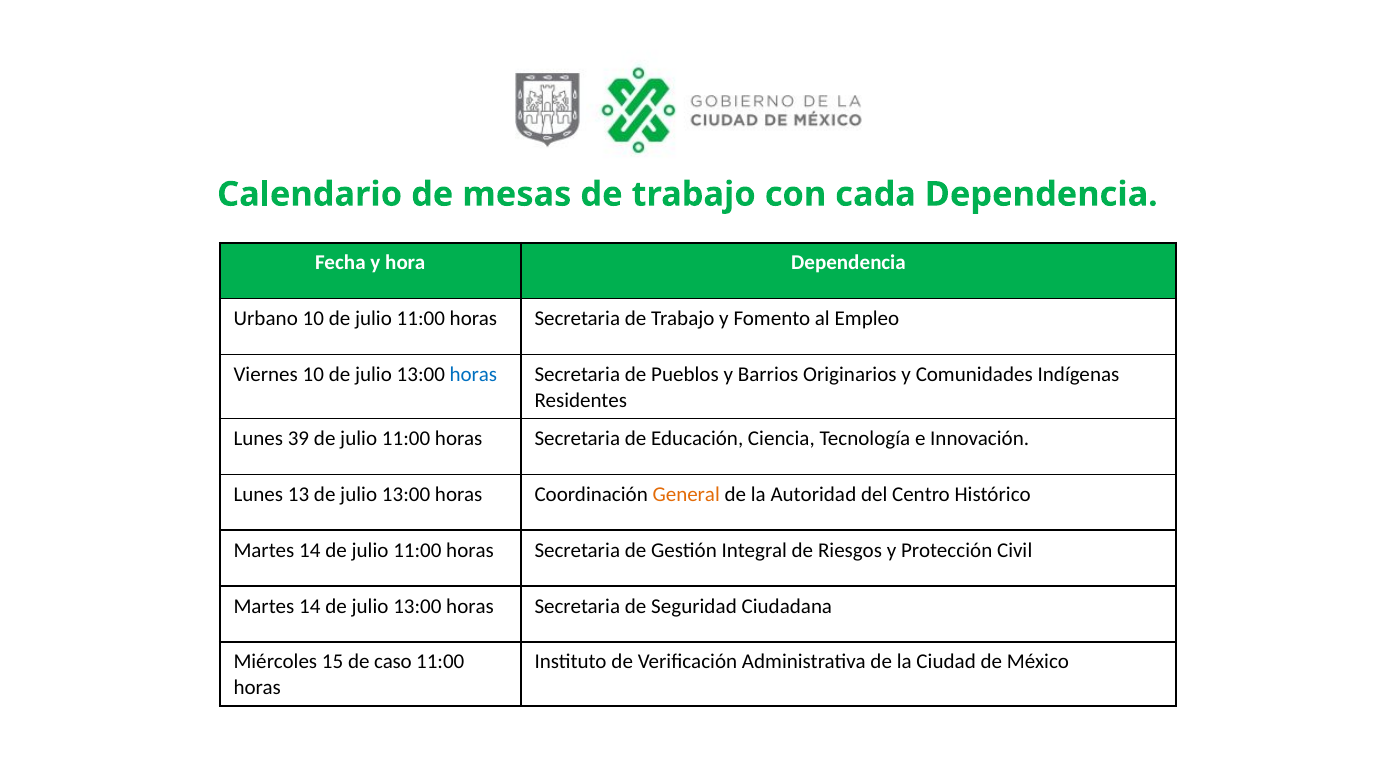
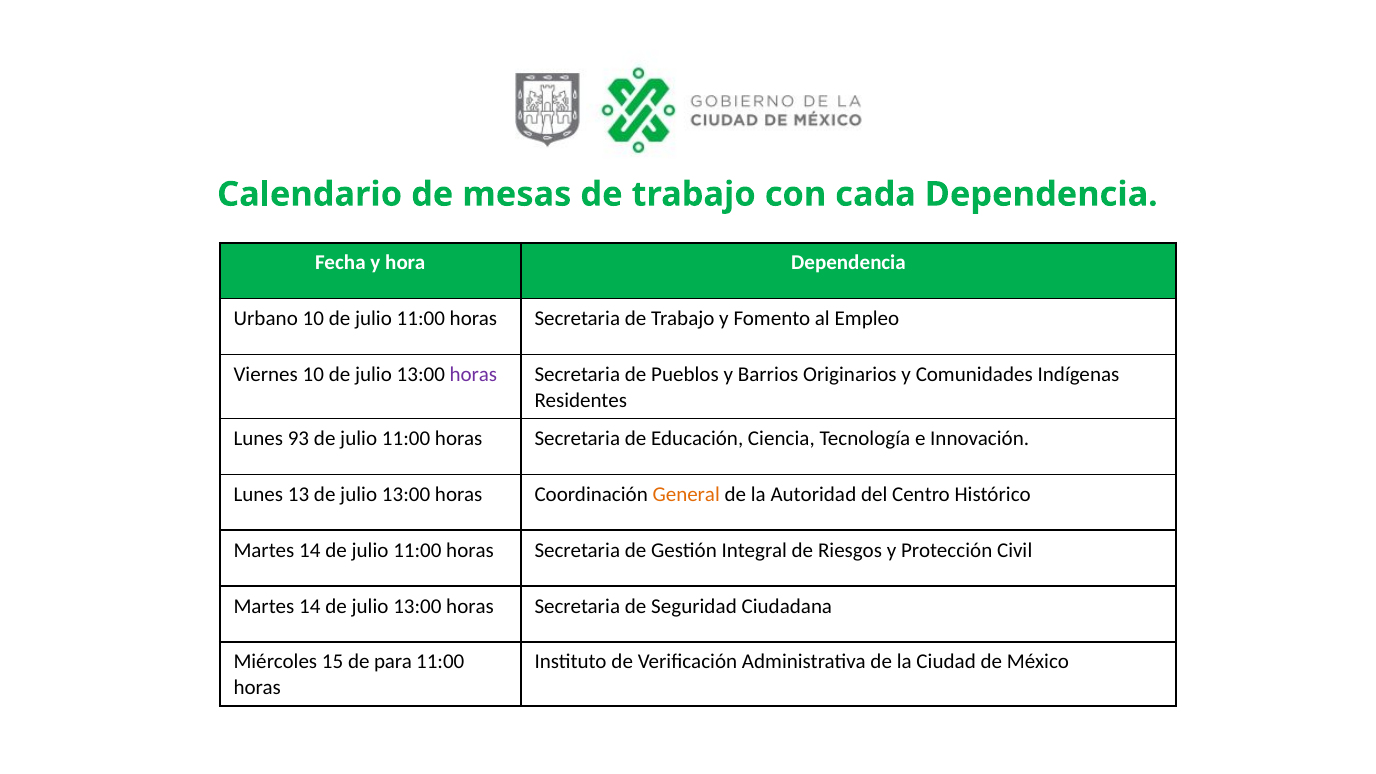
horas at (473, 374) colour: blue -> purple
39: 39 -> 93
caso: caso -> para
